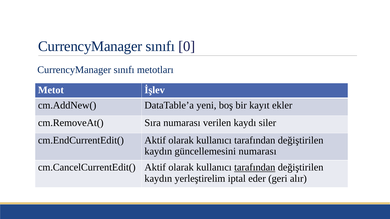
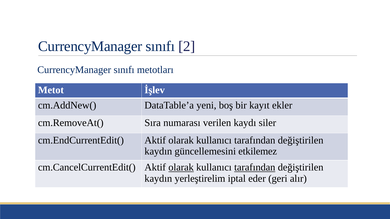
0: 0 -> 2
güncellemesini numarası: numarası -> etkilemez
olarak at (181, 168) underline: none -> present
